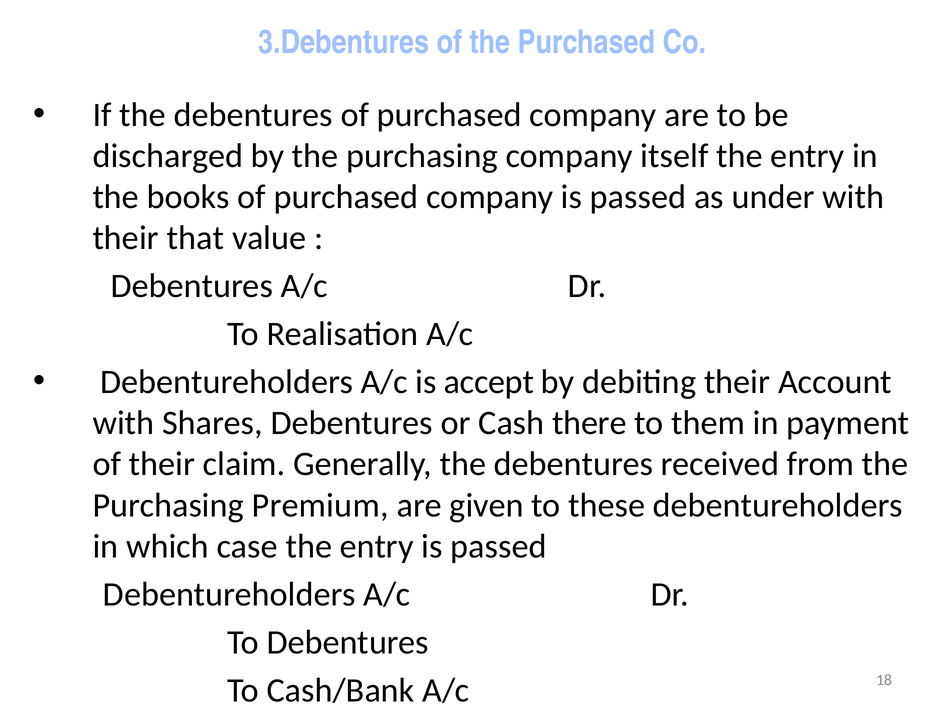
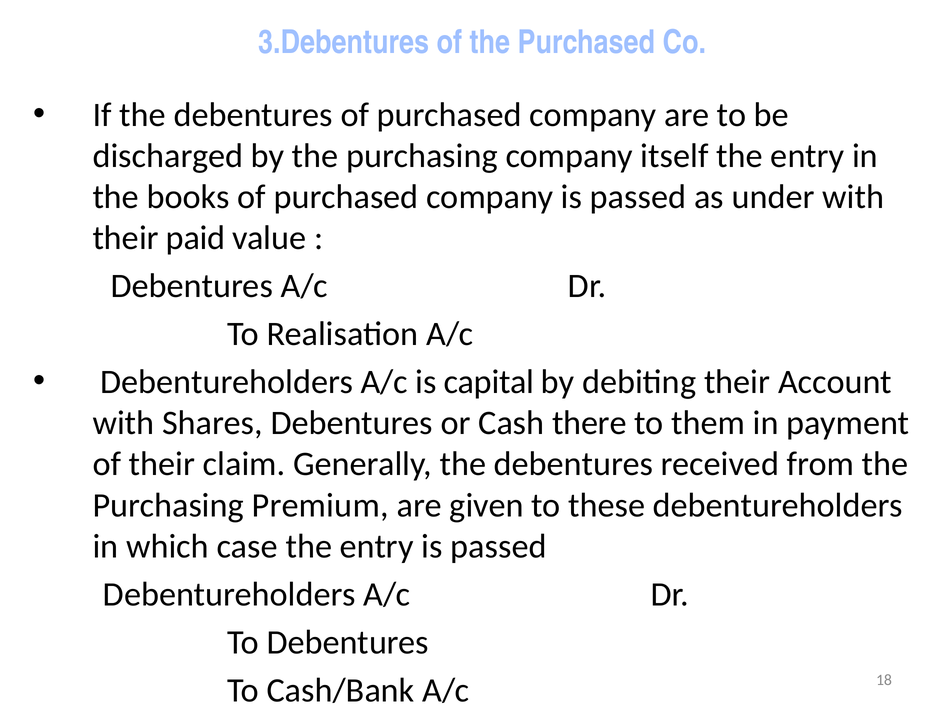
that: that -> paid
accept: accept -> capital
